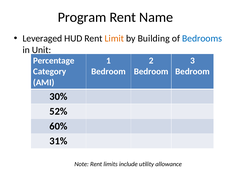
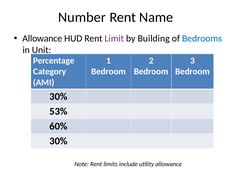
Program: Program -> Number
Leveraged at (42, 38): Leveraged -> Allowance
Limit colour: orange -> purple
52%: 52% -> 53%
31% at (58, 141): 31% -> 30%
